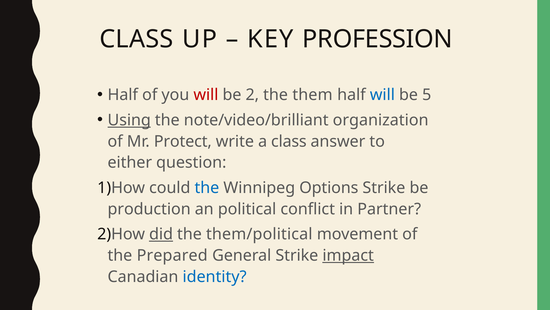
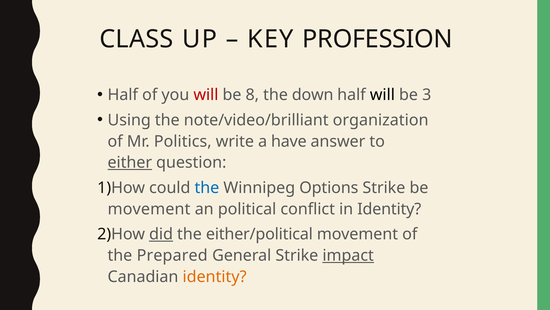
2: 2 -> 8
them: them -> down
will at (382, 95) colour: blue -> black
5: 5 -> 3
Using underline: present -> none
Protect: Protect -> Politics
a class: class -> have
either underline: none -> present
production at (149, 209): production -> movement
in Partner: Partner -> Identity
them/political: them/political -> either/political
identity at (215, 276) colour: blue -> orange
